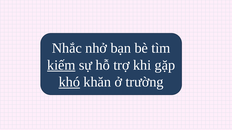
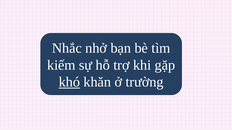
kiếm underline: present -> none
